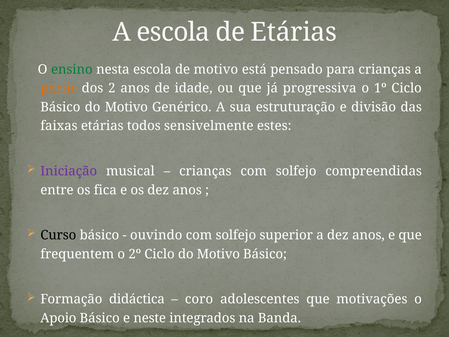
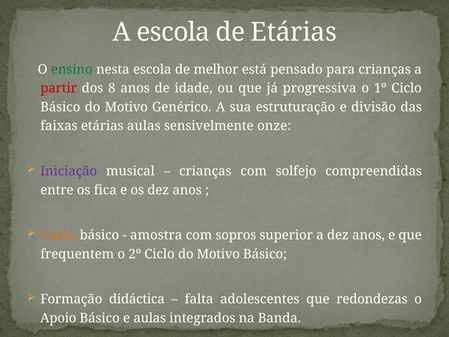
de motivo: motivo -> melhor
partir colour: orange -> red
2: 2 -> 8
etárias todos: todos -> aulas
estes: estes -> onze
Curso colour: black -> orange
ouvindo: ouvindo -> amostra
solfejo at (236, 235): solfejo -> sopros
coro: coro -> falta
motivações: motivações -> redondezas
e neste: neste -> aulas
